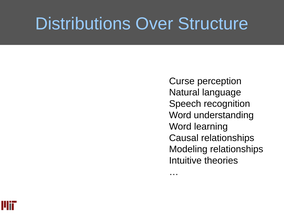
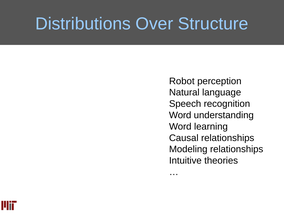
Curse: Curse -> Robot
